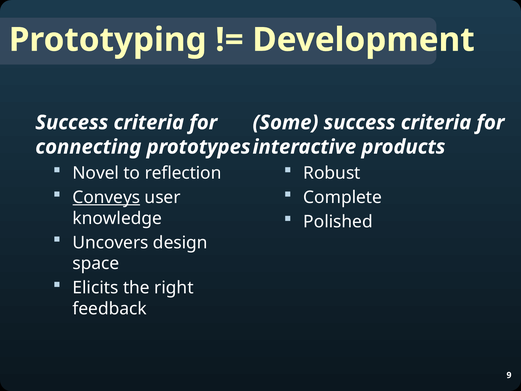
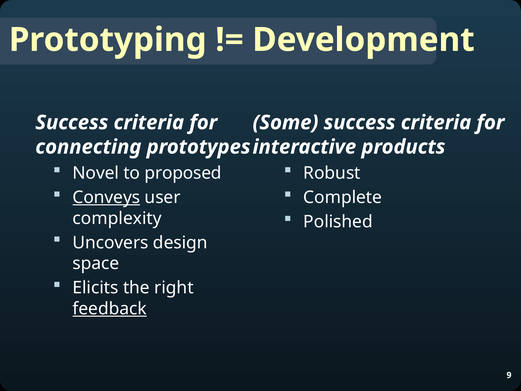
reflection: reflection -> proposed
knowledge: knowledge -> complexity
feedback underline: none -> present
